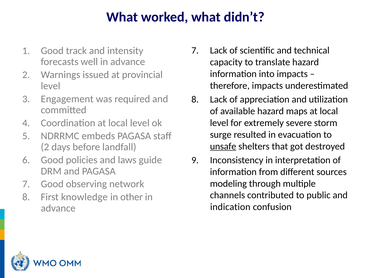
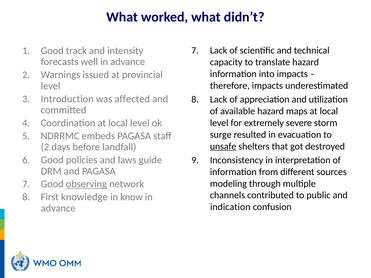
Engagement: Engagement -> Introduction
required: required -> affected
observing underline: none -> present
other: other -> know
